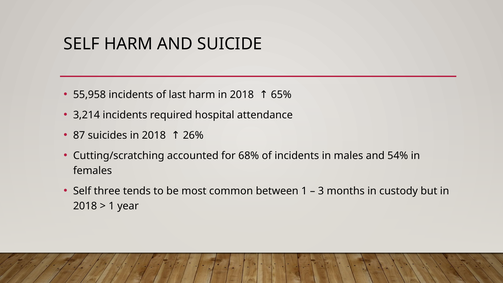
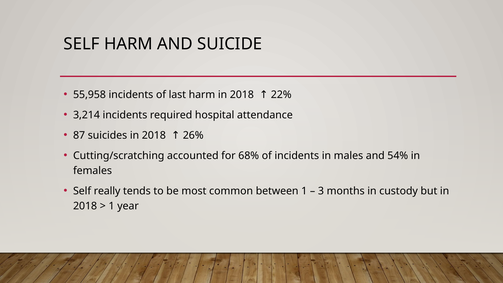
65%: 65% -> 22%
three: three -> really
